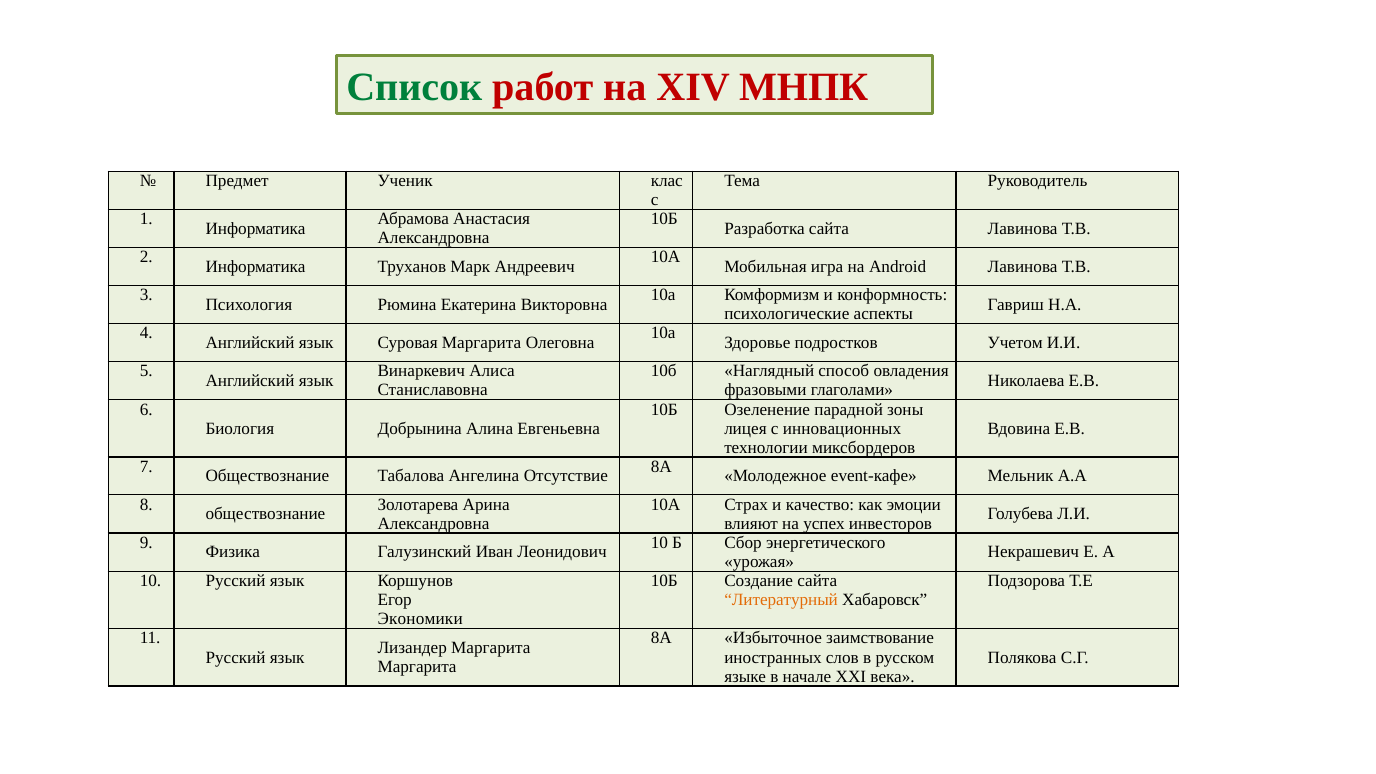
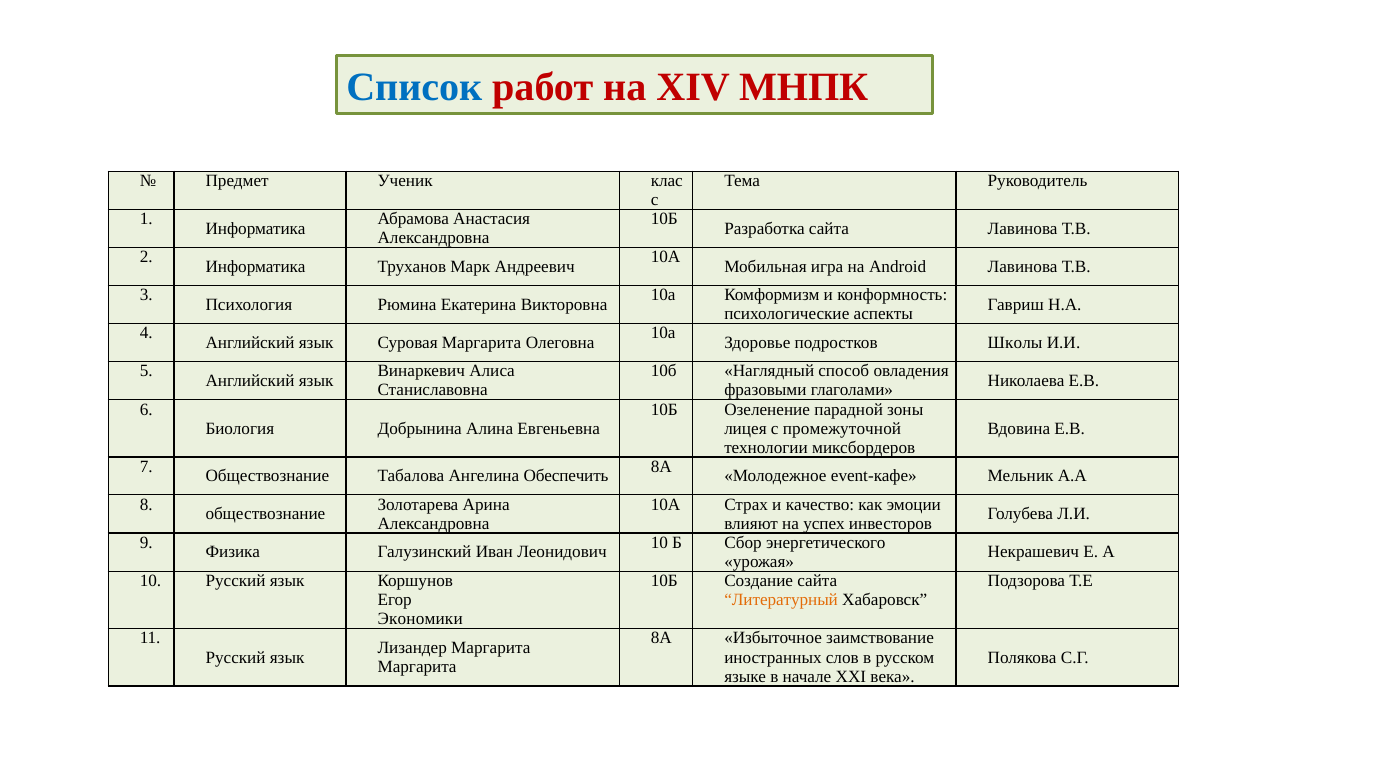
Список colour: green -> blue
Учетом: Учетом -> Школы
инновационных: инновационных -> промежуточной
Отсутствие: Отсутствие -> Обеспечить
